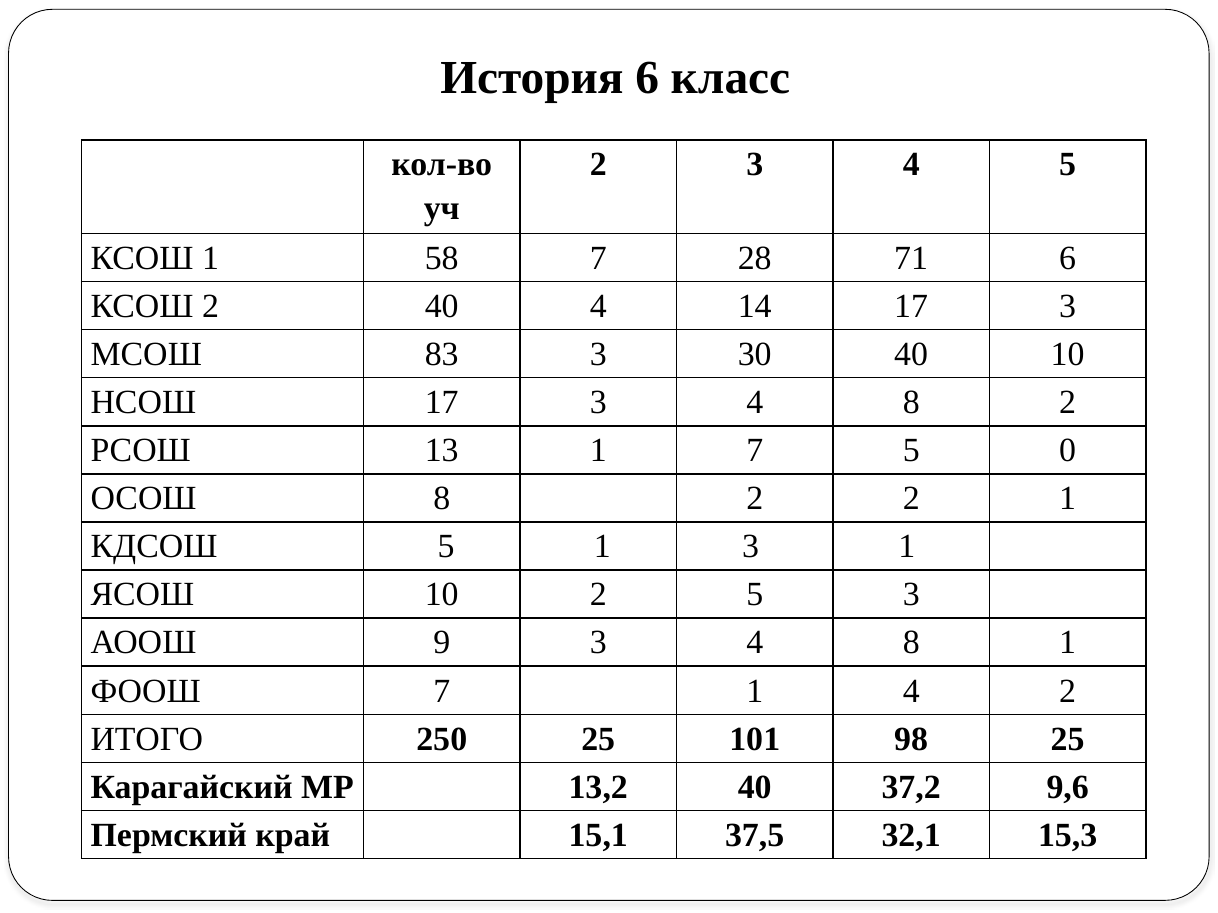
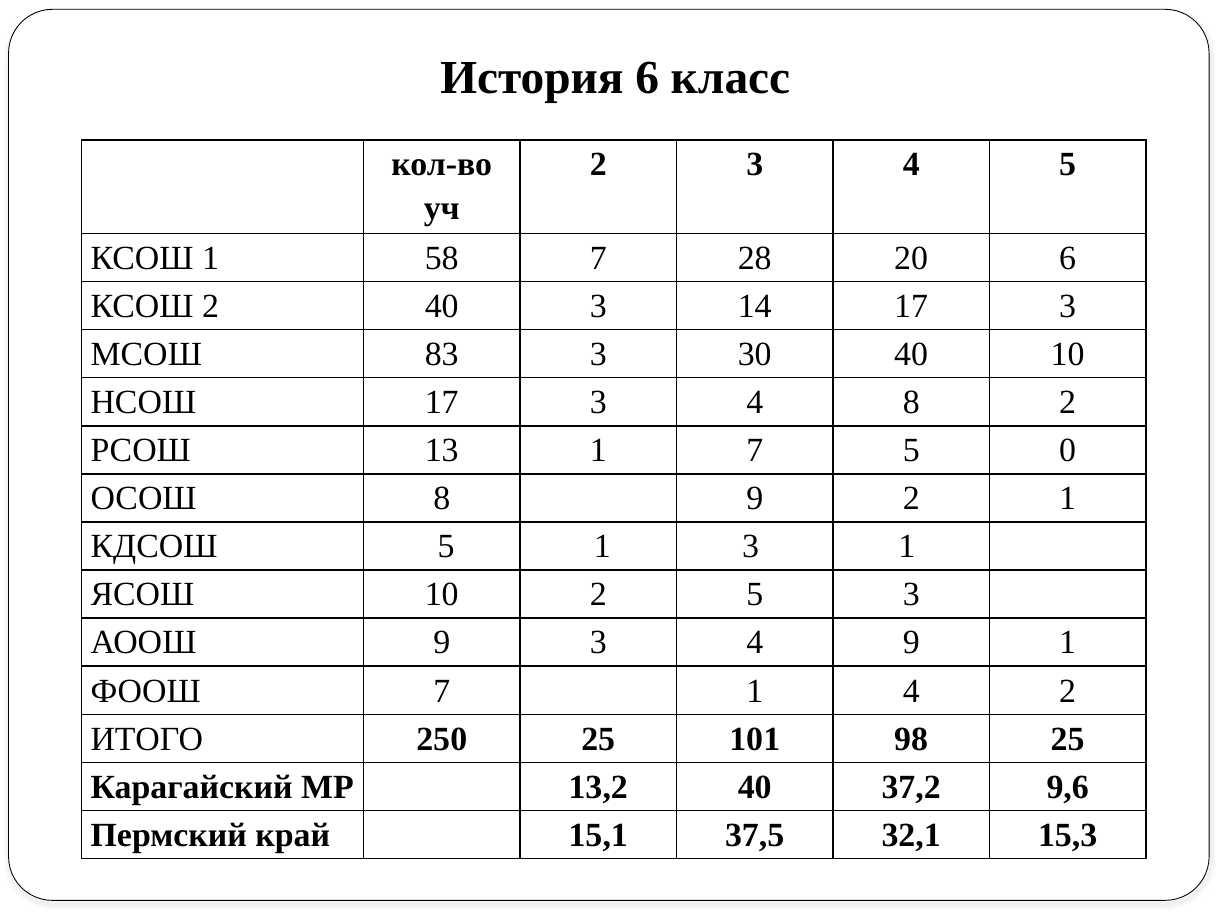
71: 71 -> 20
40 4: 4 -> 3
ОСОШ 8 2: 2 -> 9
9 3 4 8: 8 -> 9
